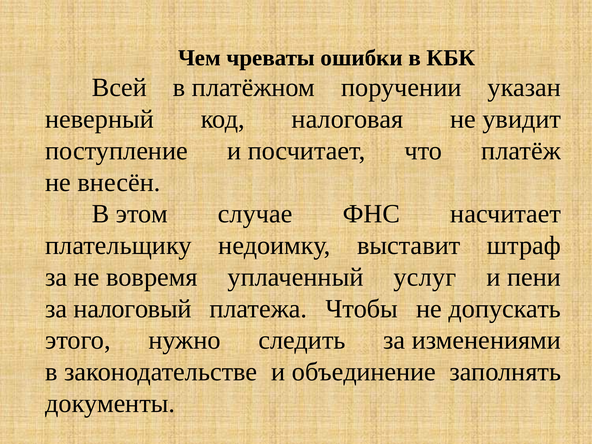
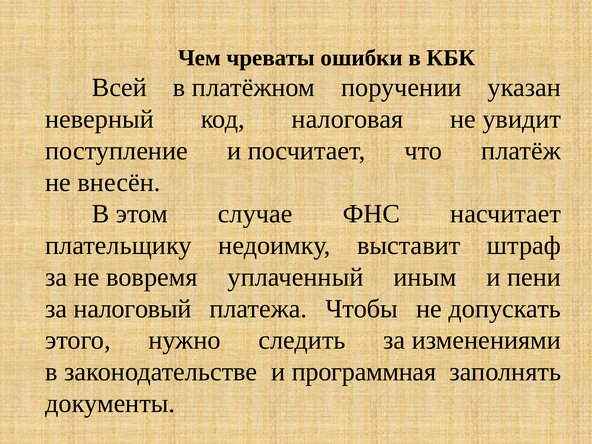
услуг: услуг -> иным
объединение: объединение -> программная
